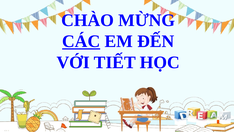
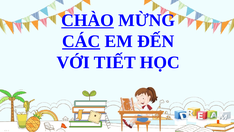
CHÀO underline: none -> present
